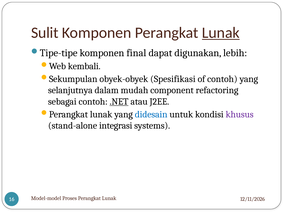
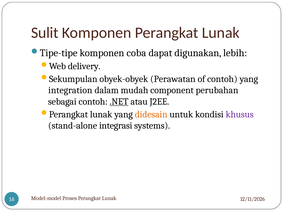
Lunak at (221, 33) underline: present -> none
final: final -> coba
kembali: kembali -> delivery
Spesifikasi: Spesifikasi -> Perawatan
selanjutnya: selanjutnya -> integration
refactoring: refactoring -> perubahan
didesain colour: blue -> orange
